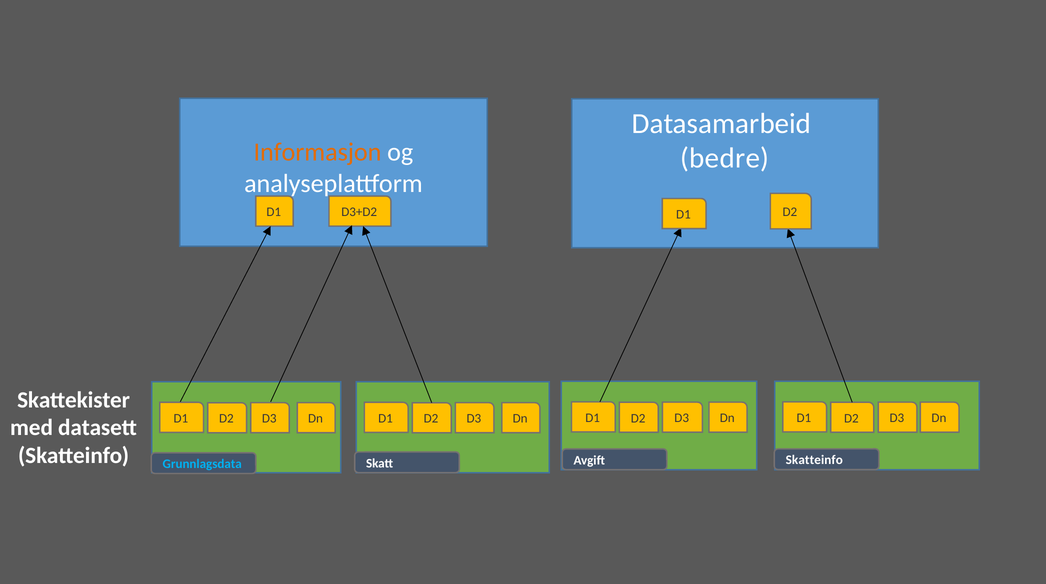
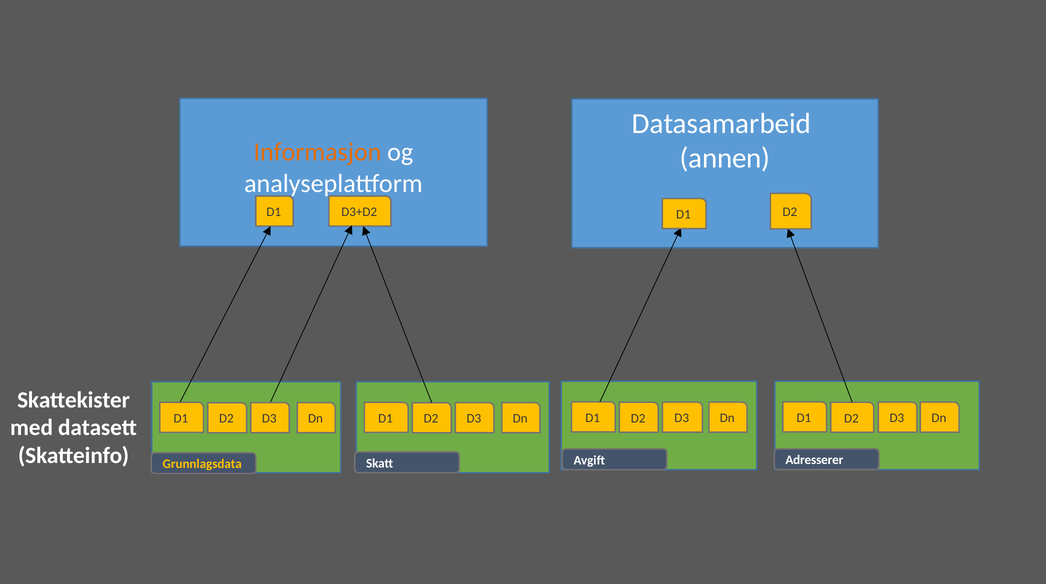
bedre: bedre -> annen
Avgift Skatteinfo: Skatteinfo -> Adresserer
Grunnlagsdata colour: light blue -> yellow
